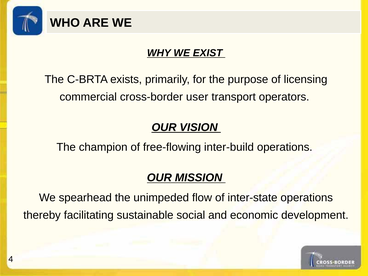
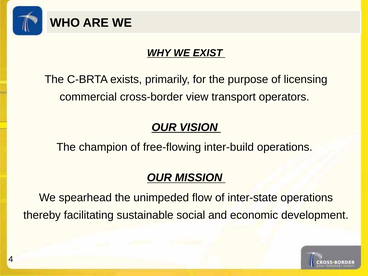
user: user -> view
